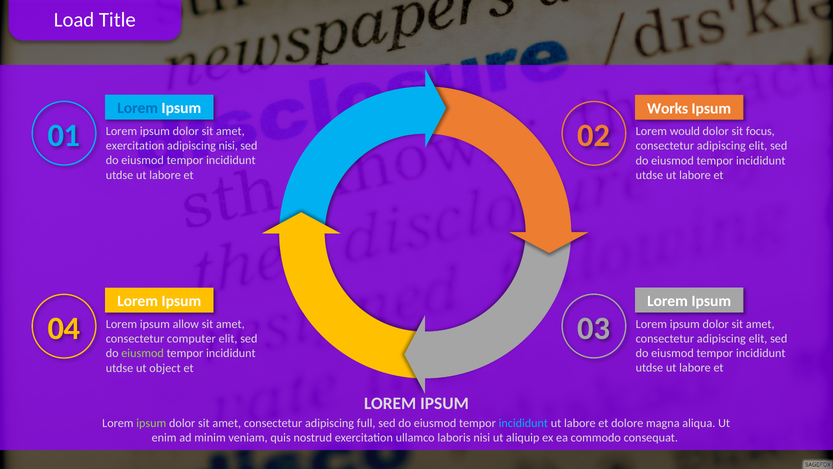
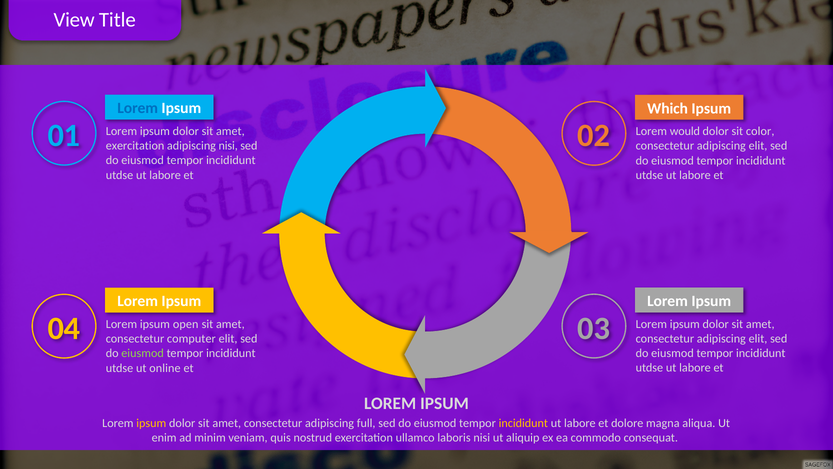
Load: Load -> View
Works: Works -> Which
focus: focus -> color
allow: allow -> open
object: object -> online
ipsum at (151, 423) colour: light green -> yellow
incididunt at (523, 423) colour: light blue -> yellow
